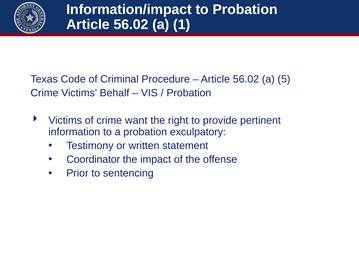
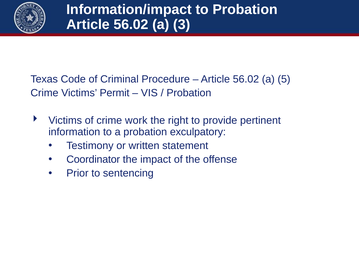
1: 1 -> 3
Behalf: Behalf -> Permit
want: want -> work
